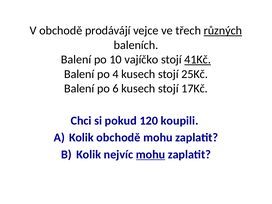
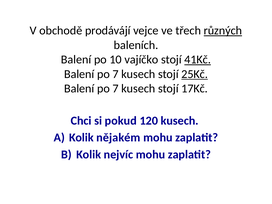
4 at (116, 74): 4 -> 7
25Kč underline: none -> present
6 at (116, 89): 6 -> 7
120 koupili: koupili -> kusech
Kolik obchodě: obchodě -> nějakém
mohu at (151, 155) underline: present -> none
